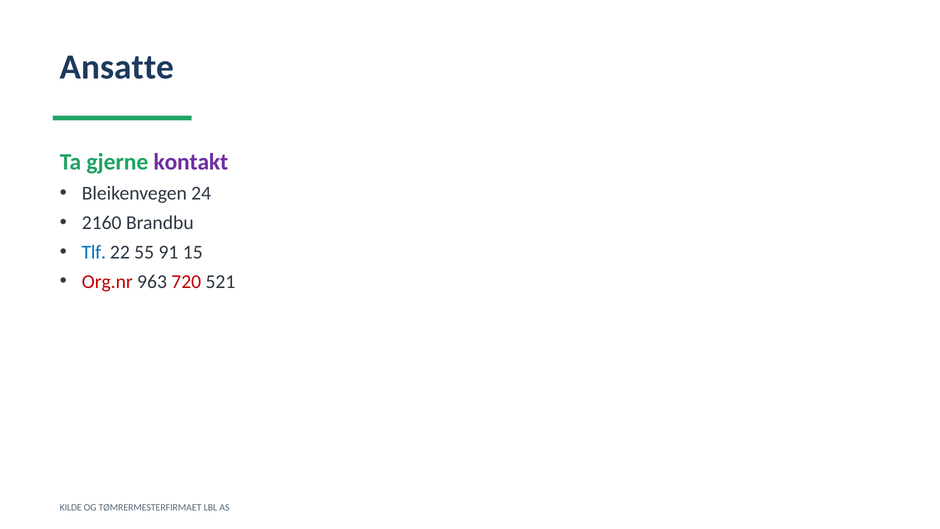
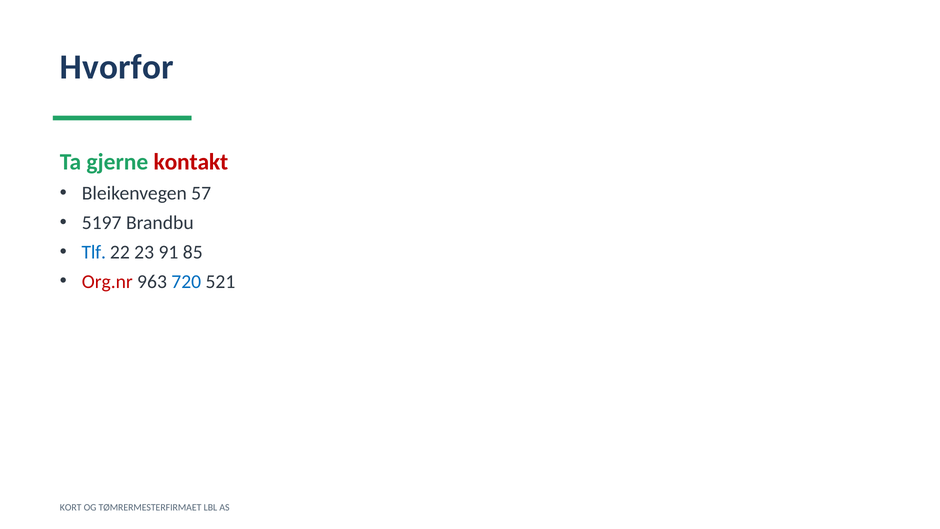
Ansatte: Ansatte -> Hvorfor
kontakt colour: purple -> red
24: 24 -> 57
2160: 2160 -> 5197
55: 55 -> 23
15: 15 -> 85
720 colour: red -> blue
KILDE: KILDE -> KORT
